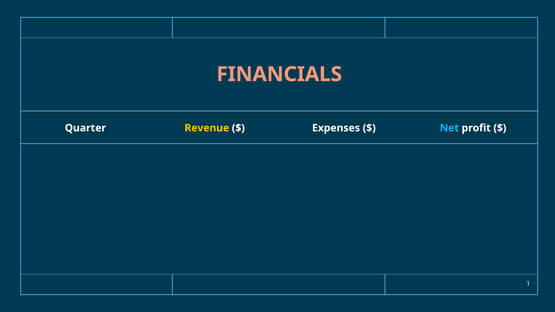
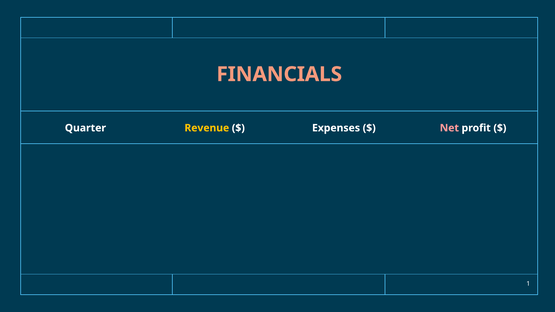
Net colour: light blue -> pink
